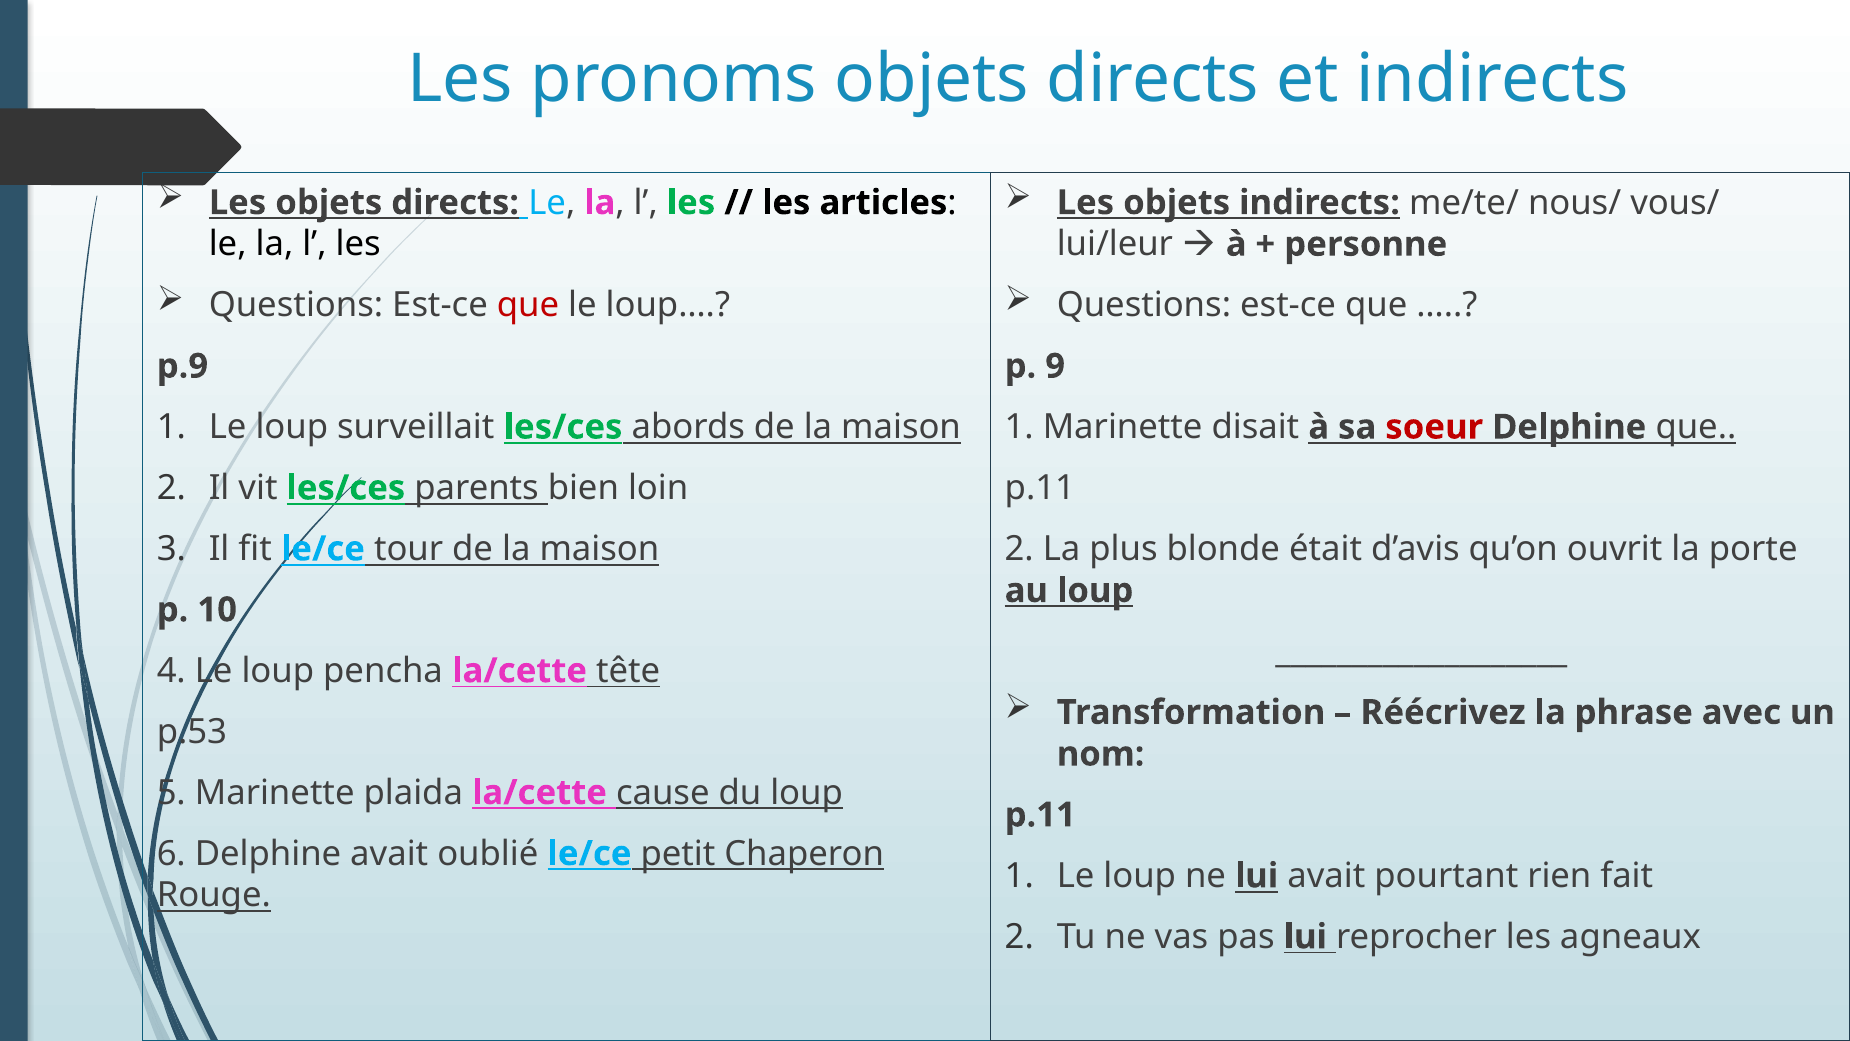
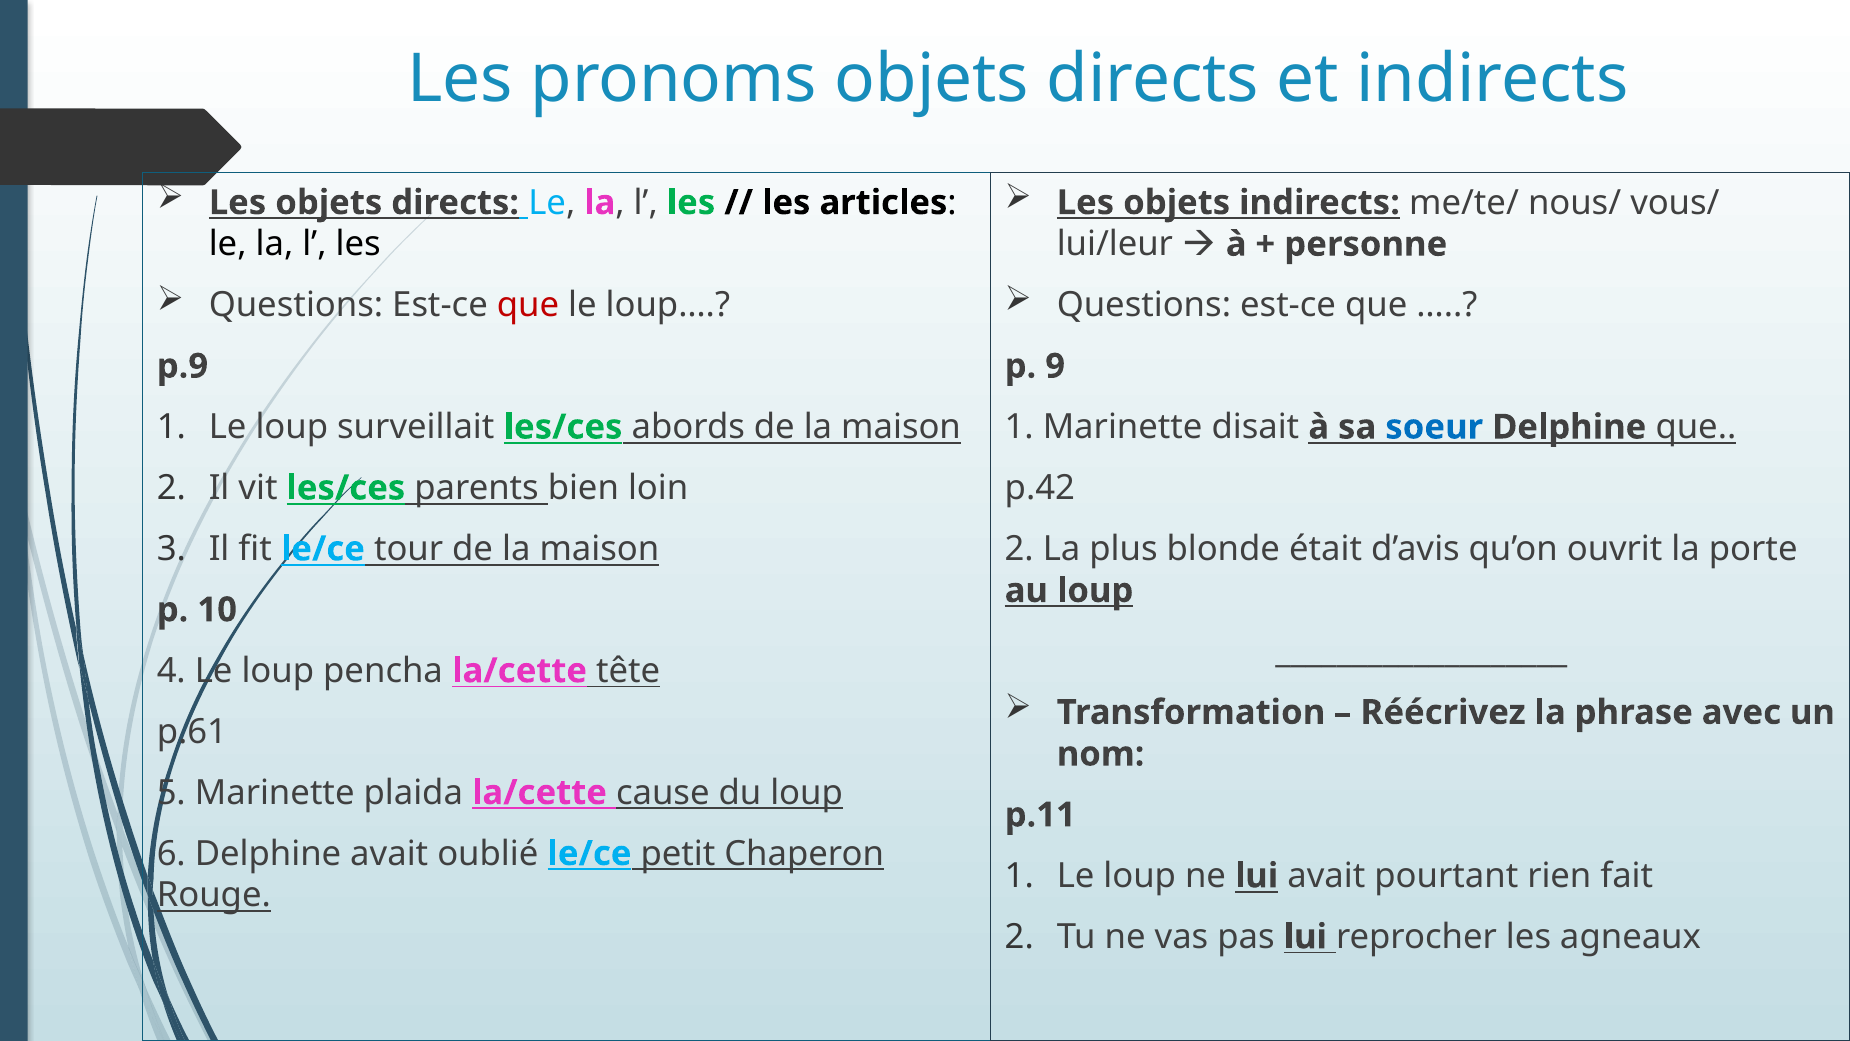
soeur colour: red -> blue
p.11 at (1040, 488): p.11 -> p.42
p.53: p.53 -> p.61
